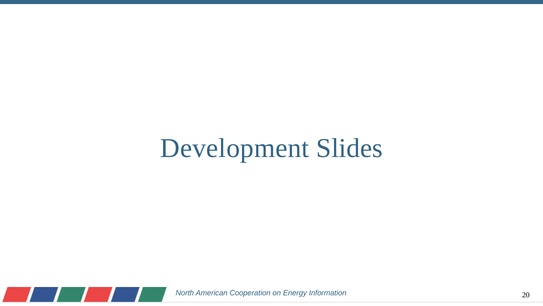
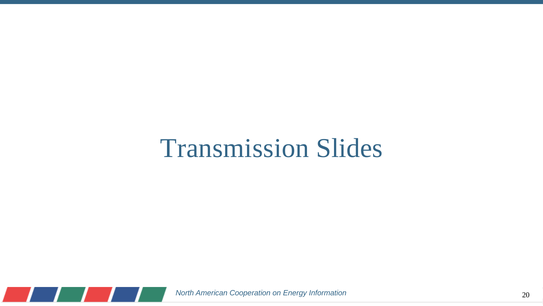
Development: Development -> Transmission
